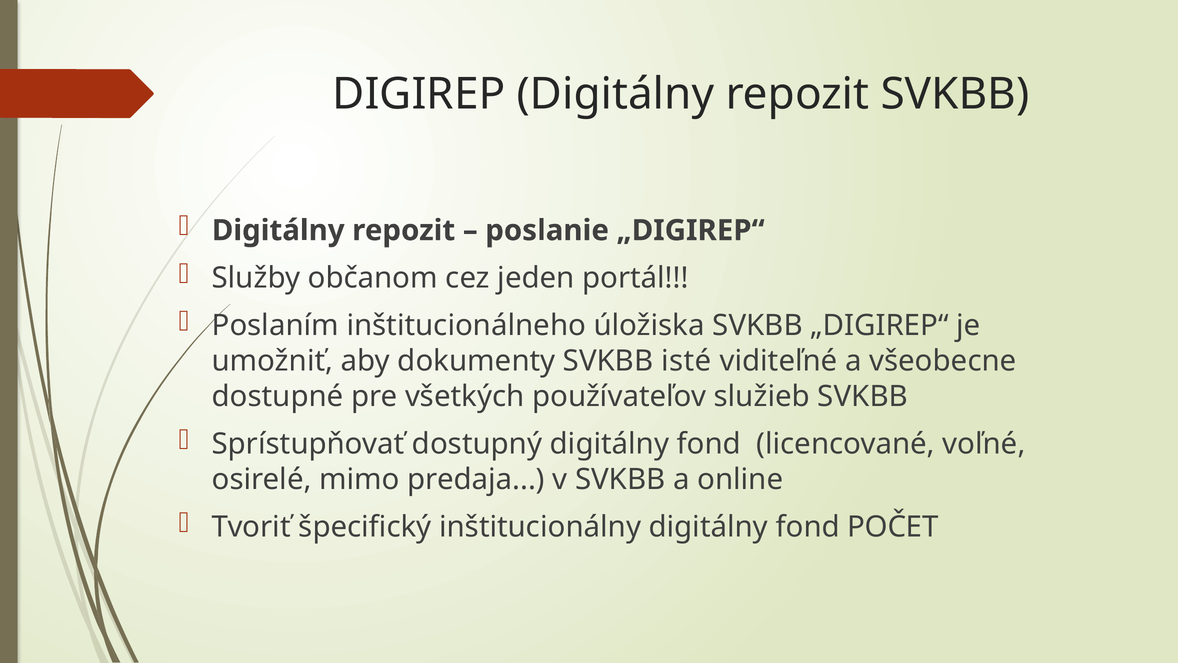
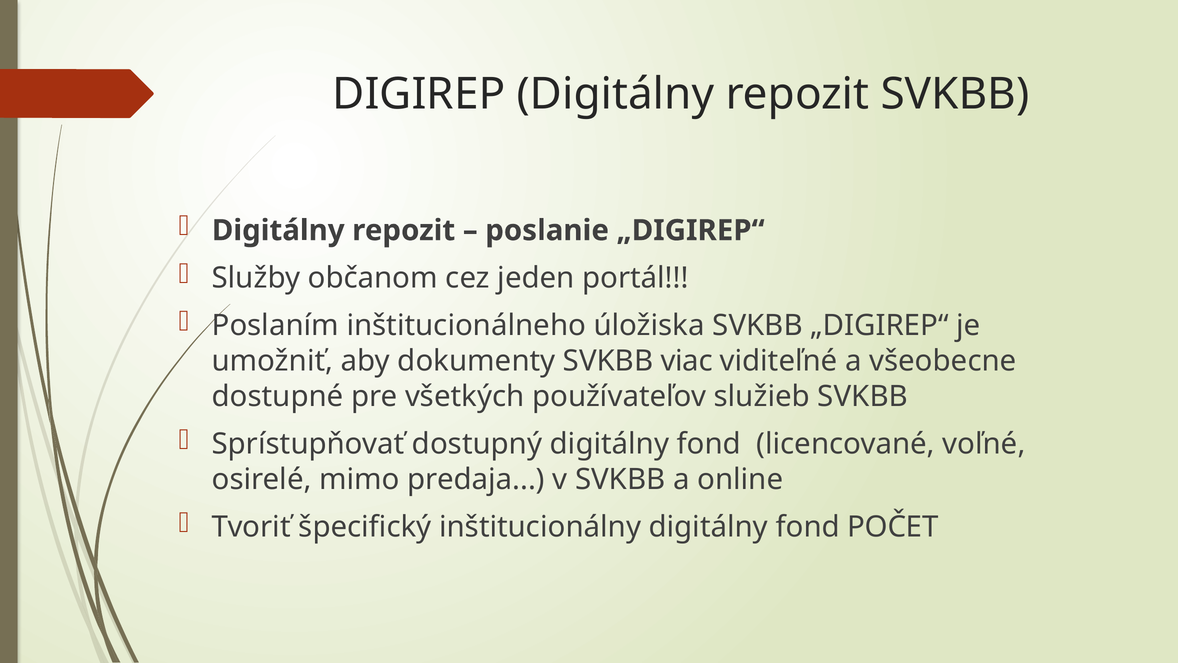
isté: isté -> viac
